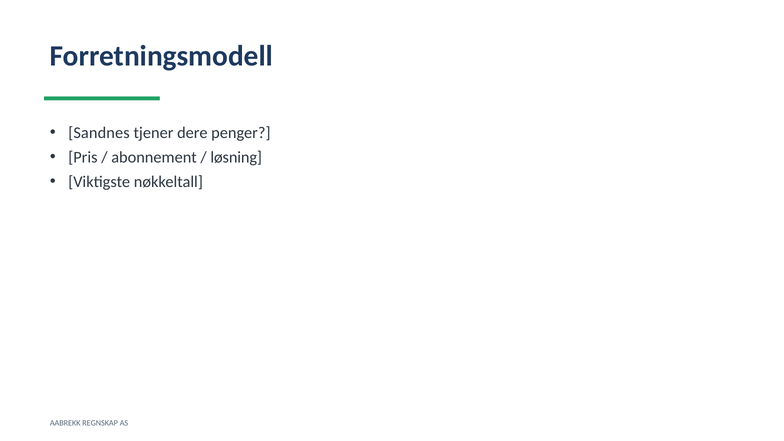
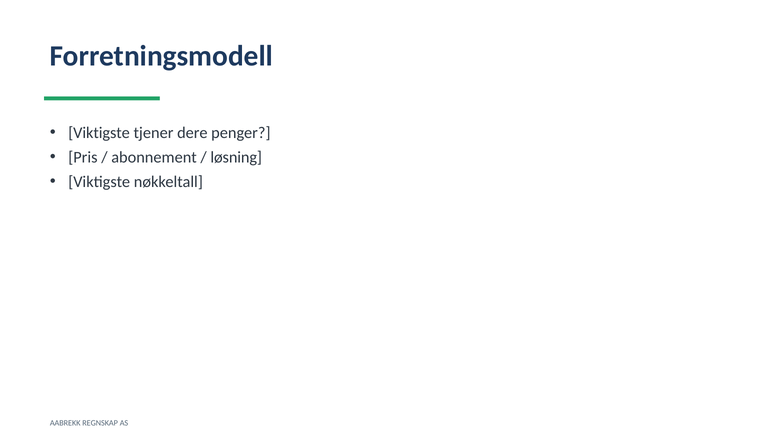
Sandnes at (99, 133): Sandnes -> Viktigste
